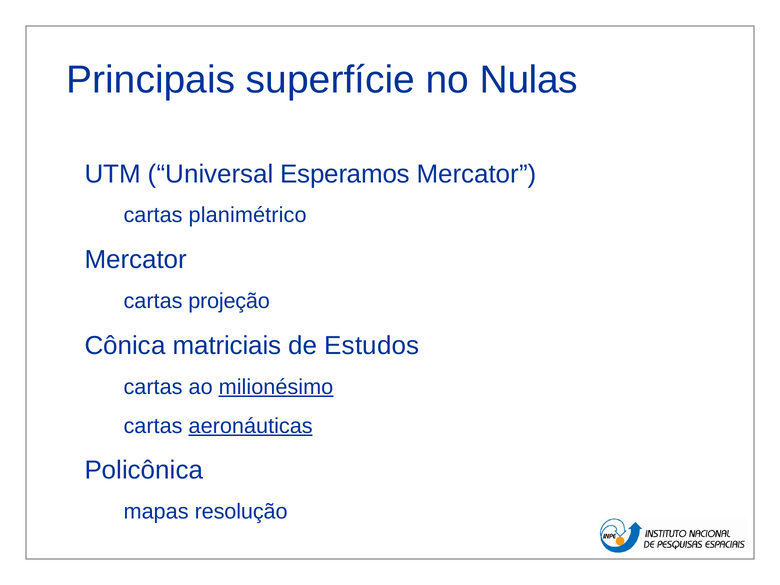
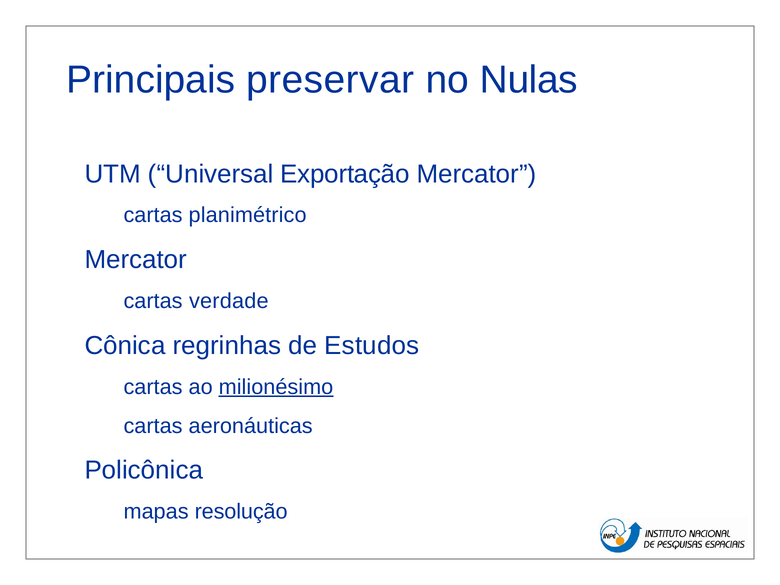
superfície: superfície -> preservar
Esperamos: Esperamos -> Exportação
projeção: projeção -> verdade
matriciais: matriciais -> regrinhas
aeronáuticas underline: present -> none
